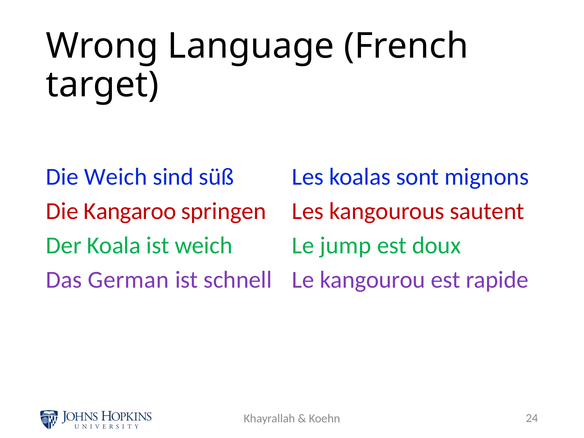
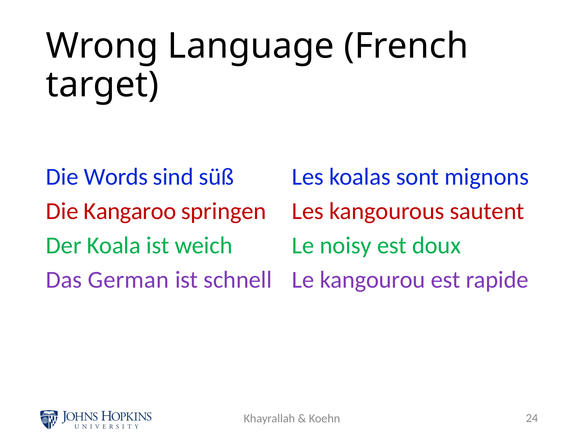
Die Weich: Weich -> Words
jump: jump -> noisy
